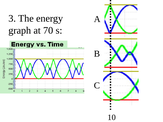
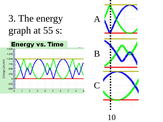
70: 70 -> 55
